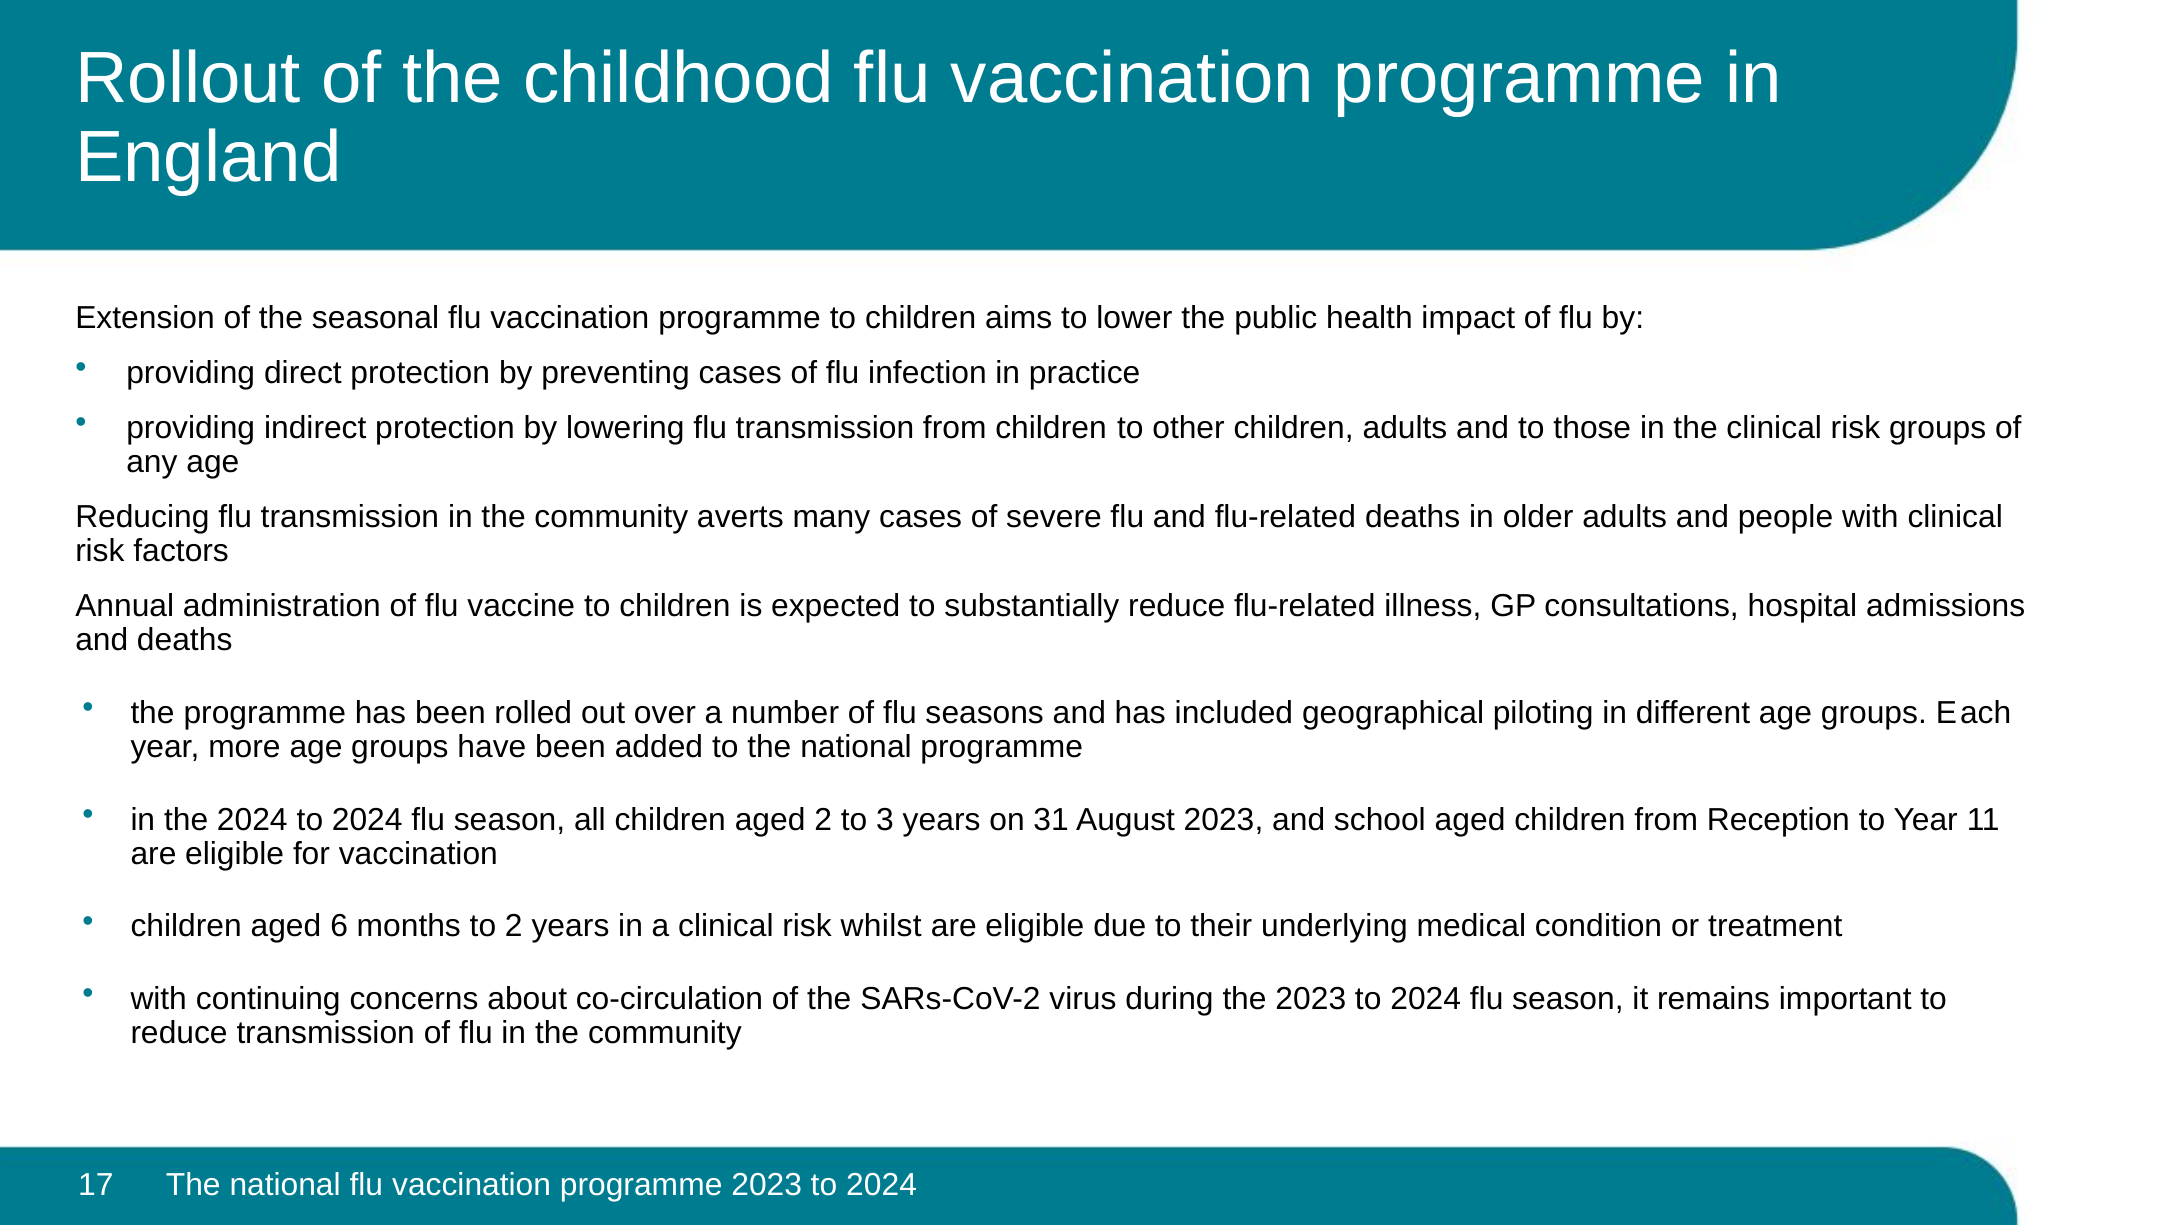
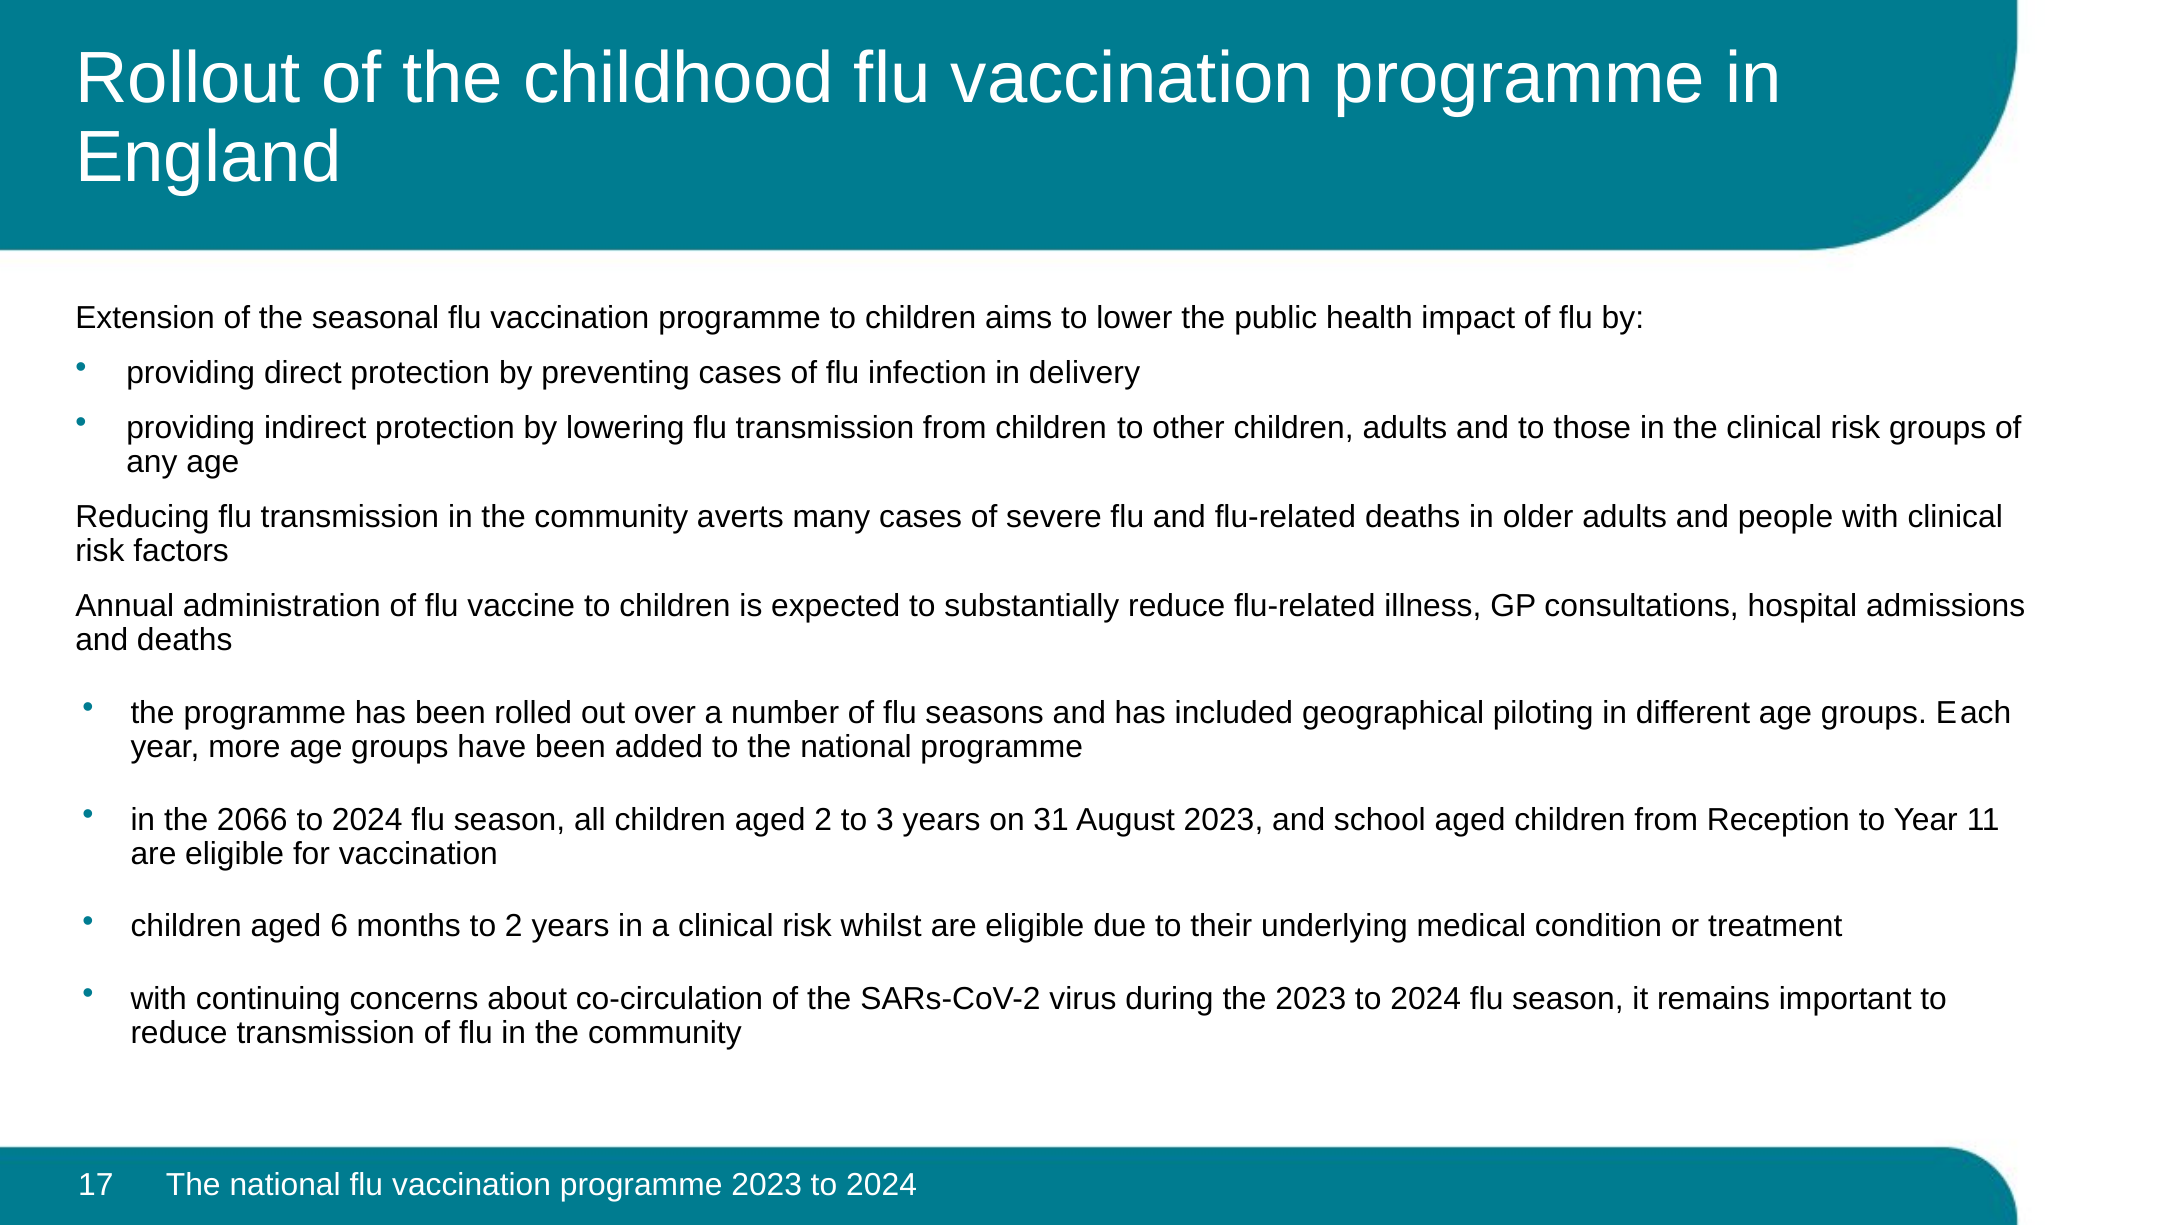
practice: practice -> delivery
the 2024: 2024 -> 2066
